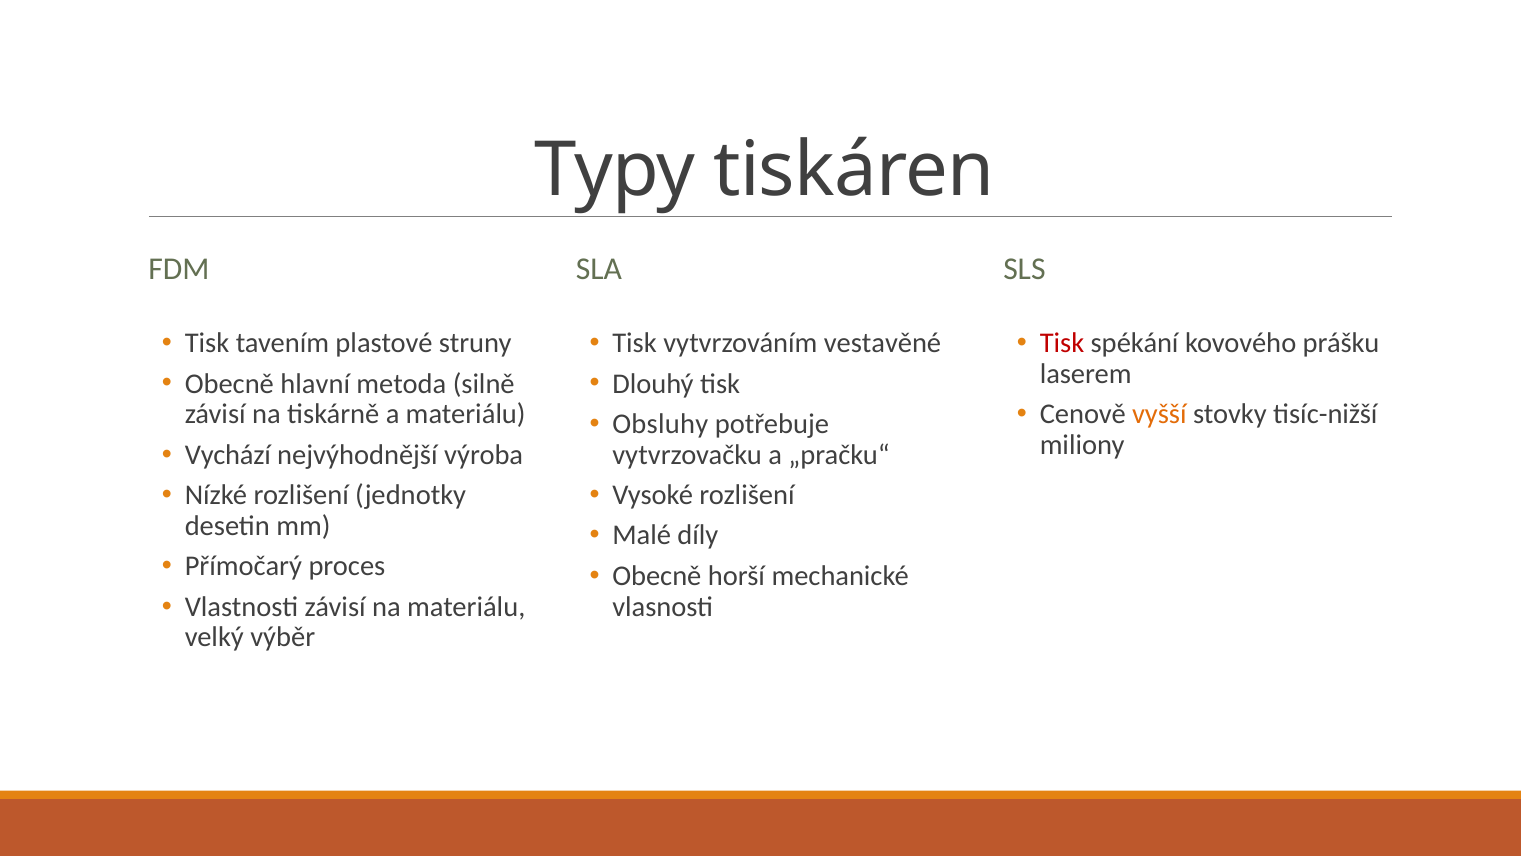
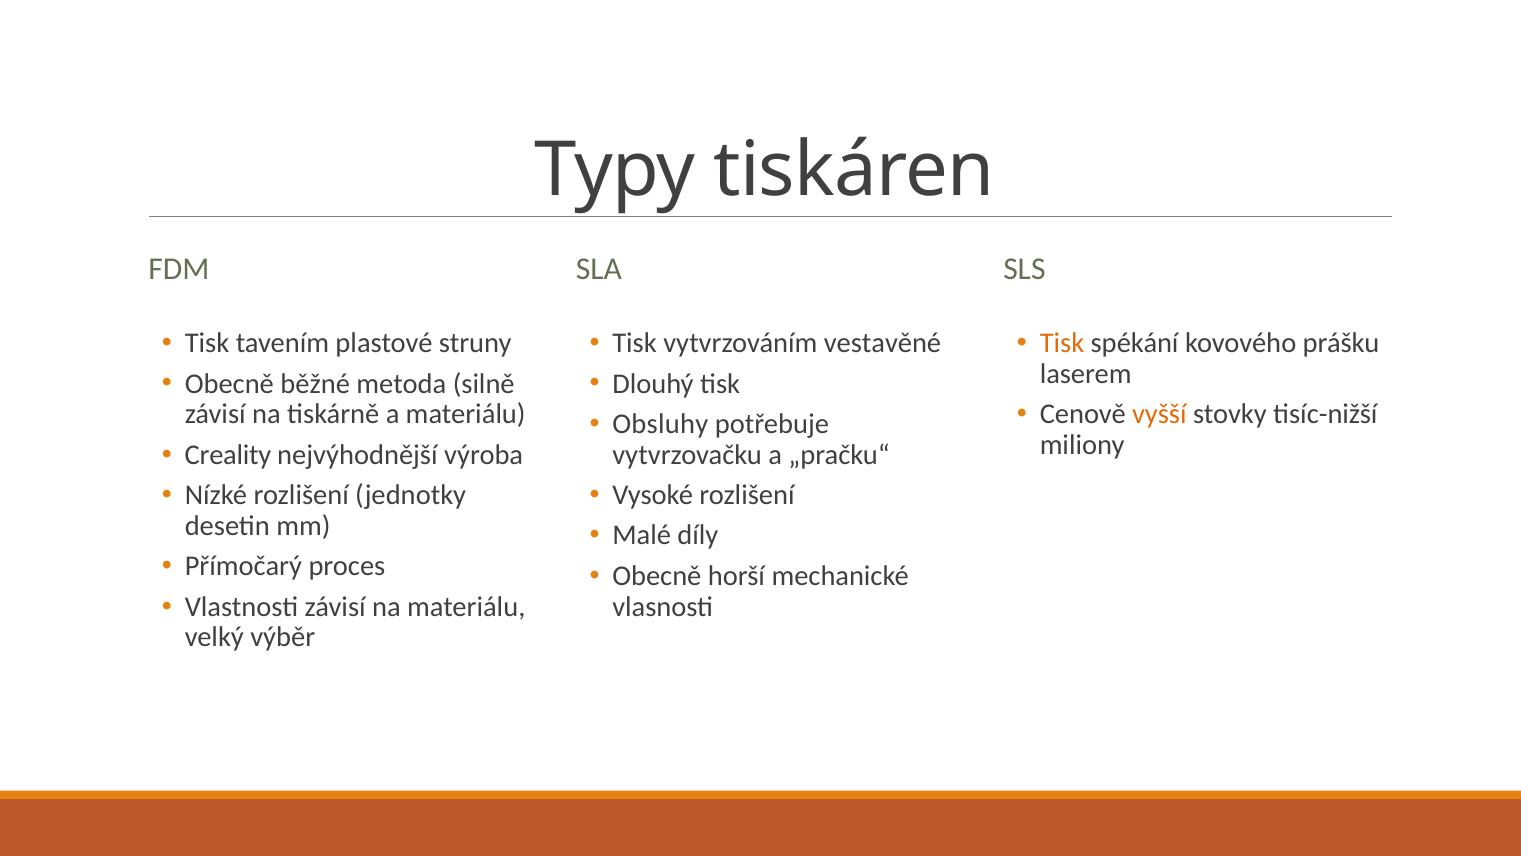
Tisk at (1062, 343) colour: red -> orange
hlavní: hlavní -> běžné
Vychází: Vychází -> Creality
